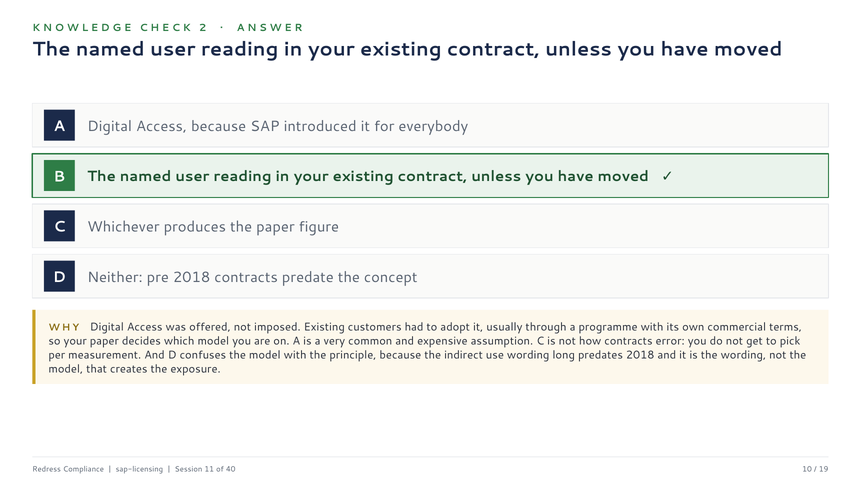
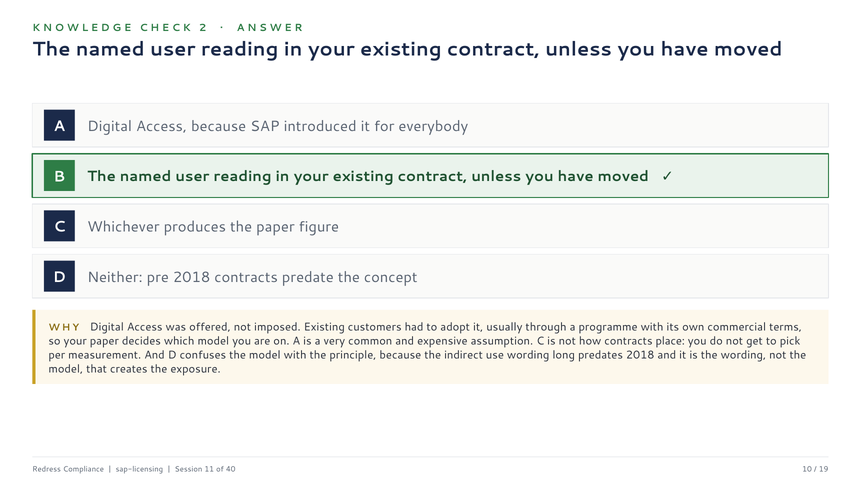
error: error -> place
